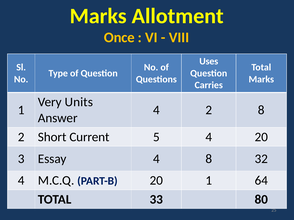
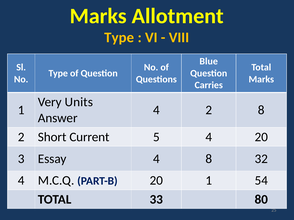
Once at (119, 38): Once -> Type
Uses: Uses -> Blue
64: 64 -> 54
